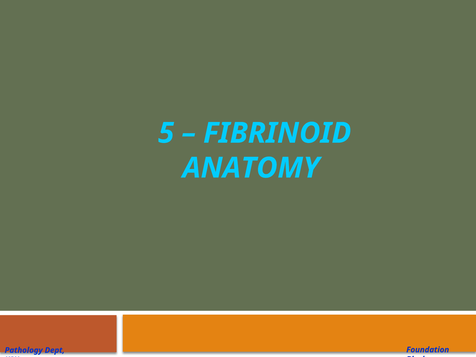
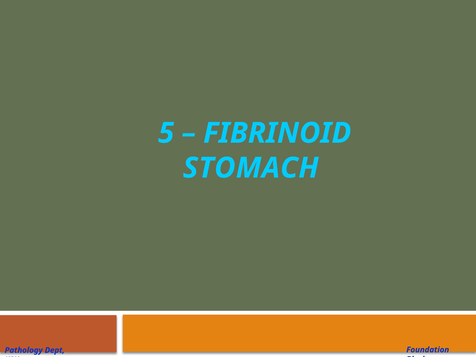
ANATOMY: ANATOMY -> STOMACH
